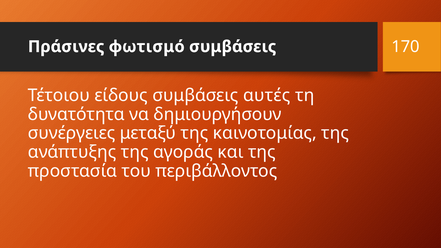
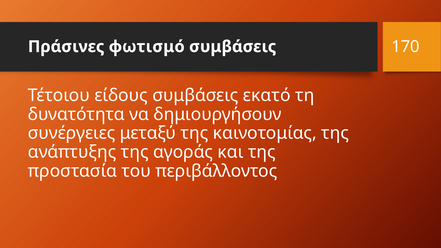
αυτές: αυτές -> εκατό
